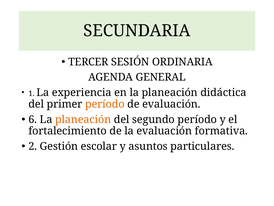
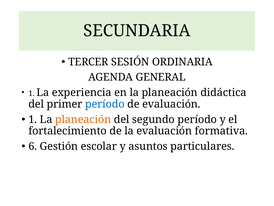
período at (105, 104) colour: orange -> blue
6 at (33, 119): 6 -> 1
2: 2 -> 6
